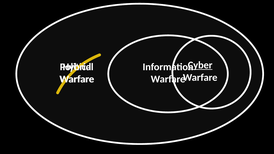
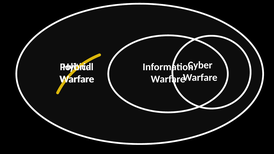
Cyber underline: present -> none
